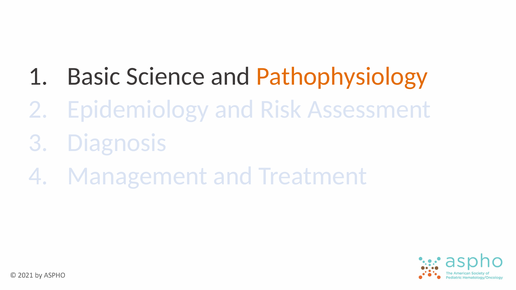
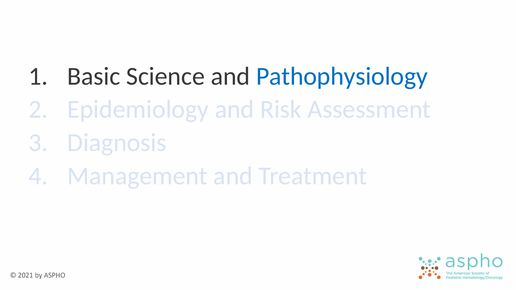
Pathophysiology colour: orange -> blue
